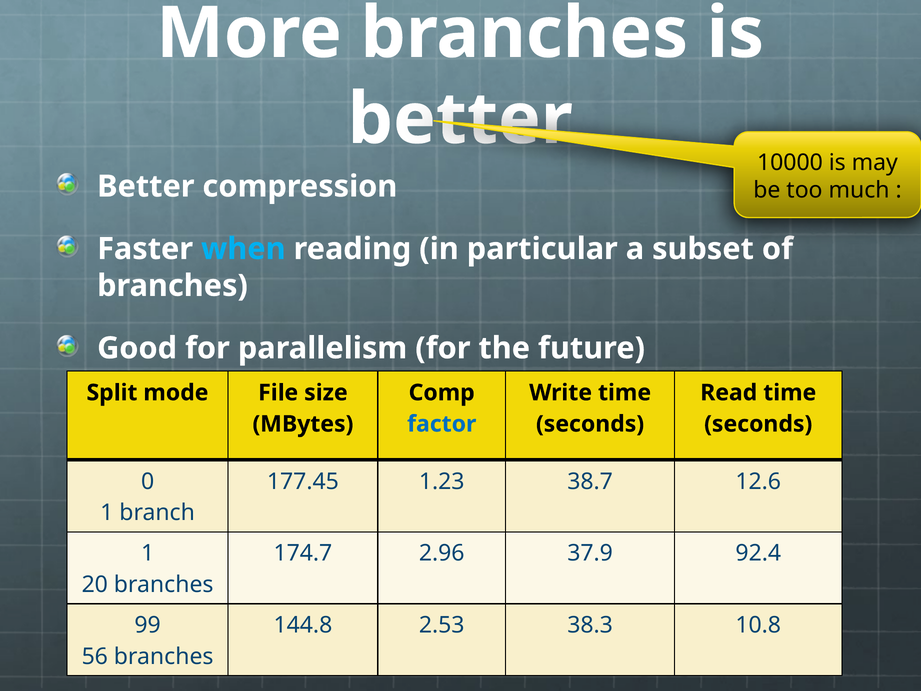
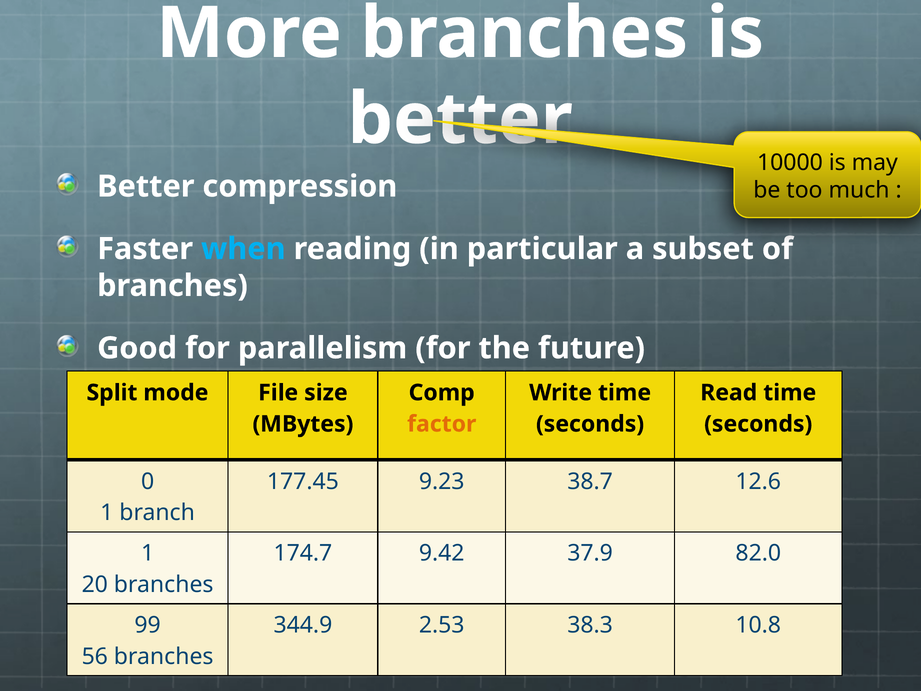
factor colour: blue -> orange
1.23: 1.23 -> 9.23
2.96: 2.96 -> 9.42
92.4: 92.4 -> 82.0
144.8: 144.8 -> 344.9
